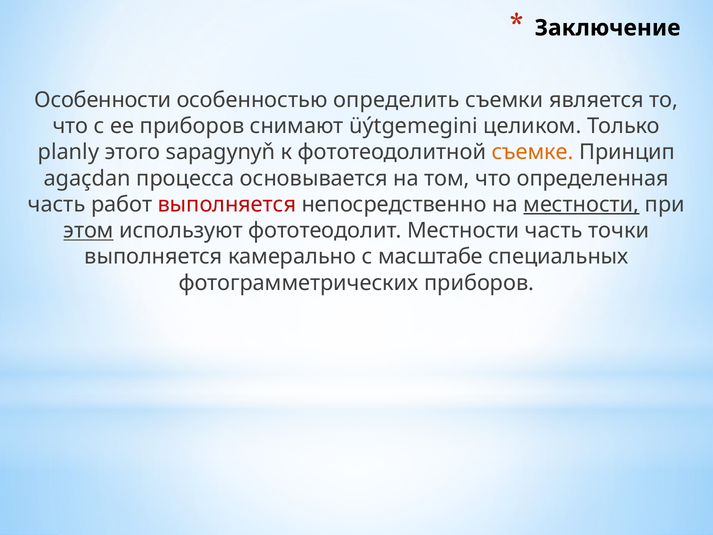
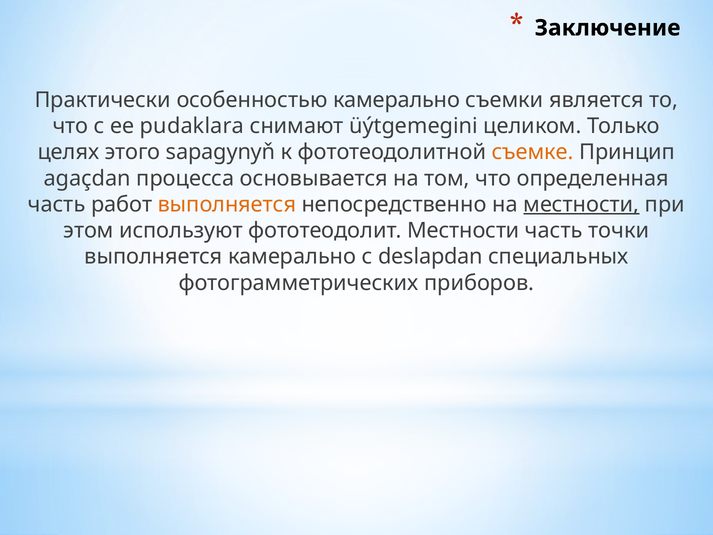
Особенности: Особенности -> Практически
особенностью определить: определить -> камерально
ее приборов: приборов -> pudaklara
planly: planly -> целях
выполняется at (227, 204) colour: red -> orange
этом underline: present -> none
масштабе: масштабе -> deslapdan
